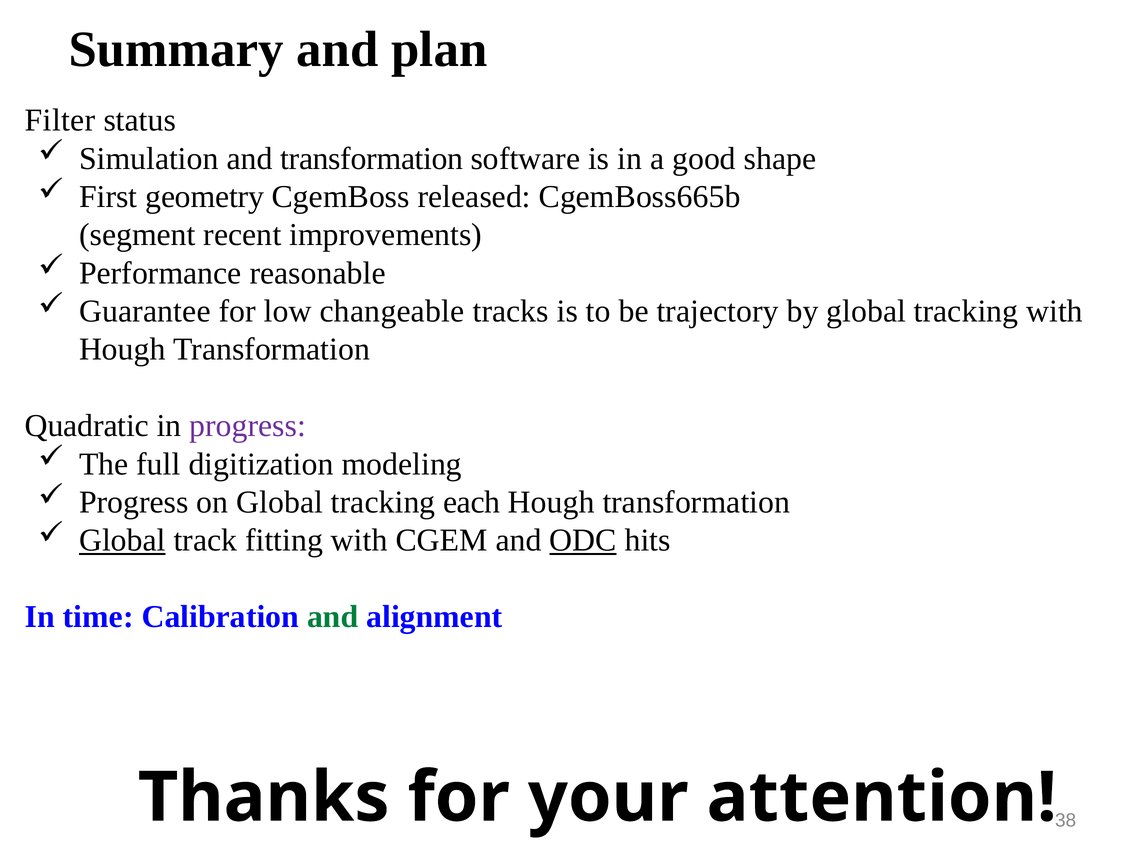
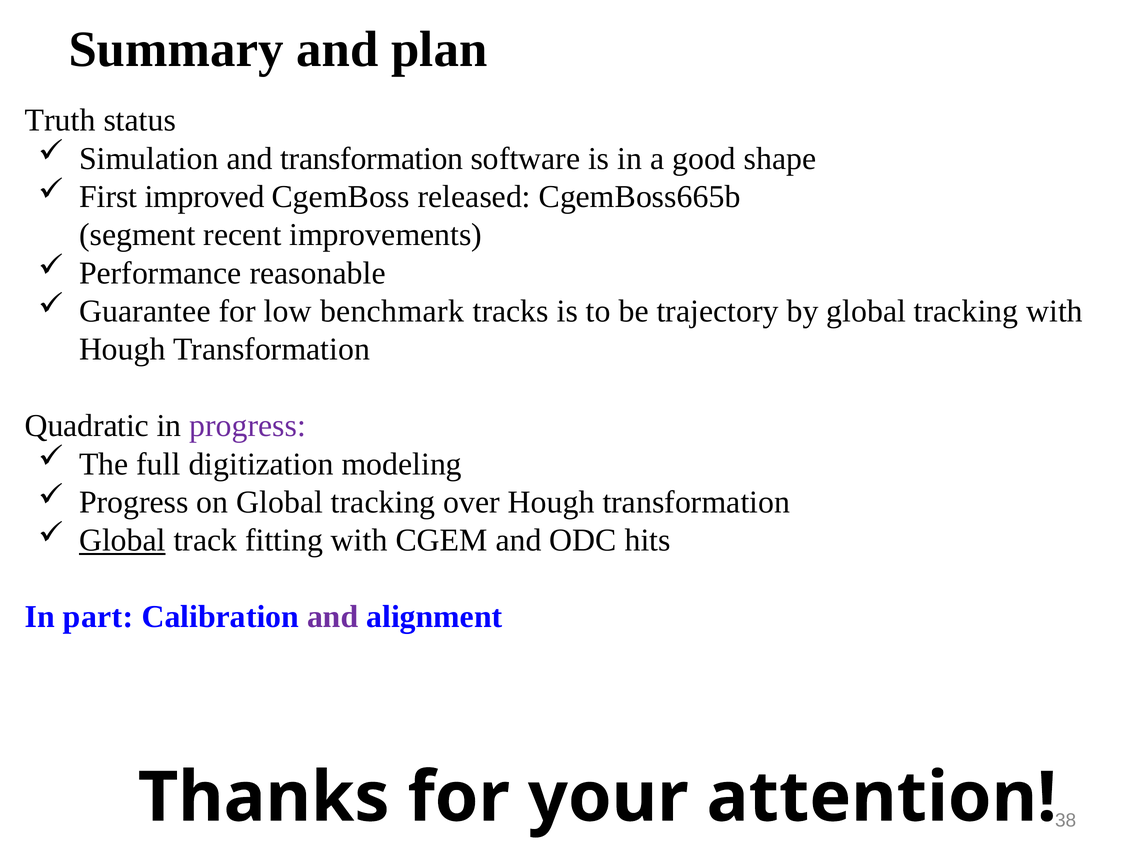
Filter: Filter -> Truth
geometry: geometry -> improved
changeable: changeable -> benchmark
each: each -> over
ODC underline: present -> none
time: time -> part
and at (333, 617) colour: green -> purple
